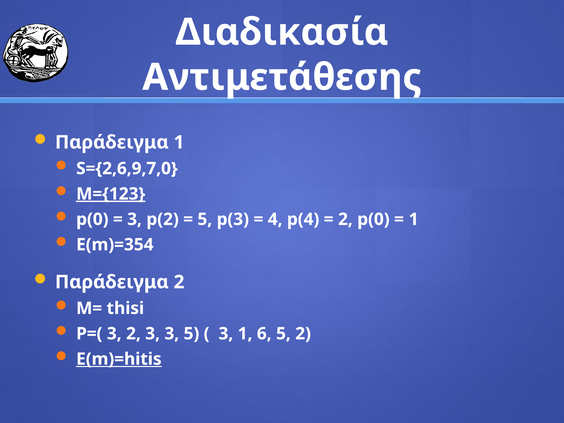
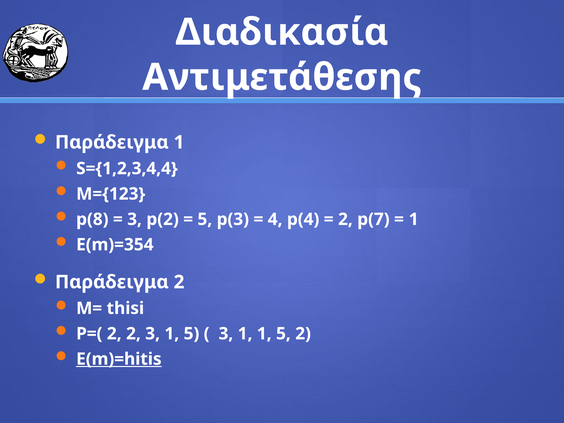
S={2,6,9,7,0: S={2,6,9,7,0 -> S={1,2,3,4,4
Μ={123 underline: present -> none
p(0 at (92, 219): p(0 -> p(8
2 p(0: p(0 -> p(7
P=( 3: 3 -> 2
2 3 3: 3 -> 1
1 6: 6 -> 1
